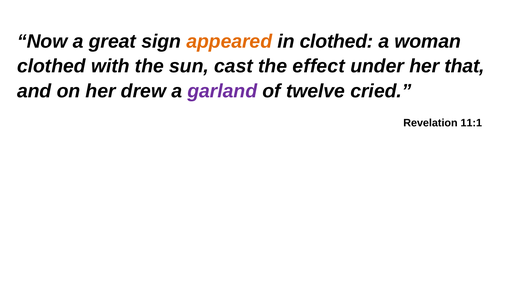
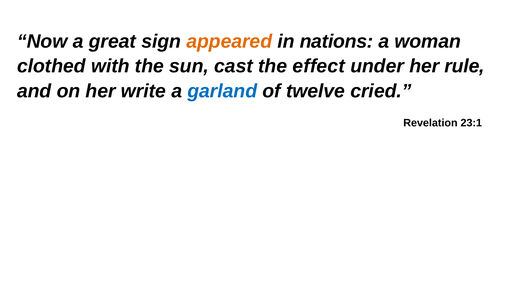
in clothed: clothed -> nations
that: that -> rule
drew: drew -> write
garland colour: purple -> blue
11:1: 11:1 -> 23:1
